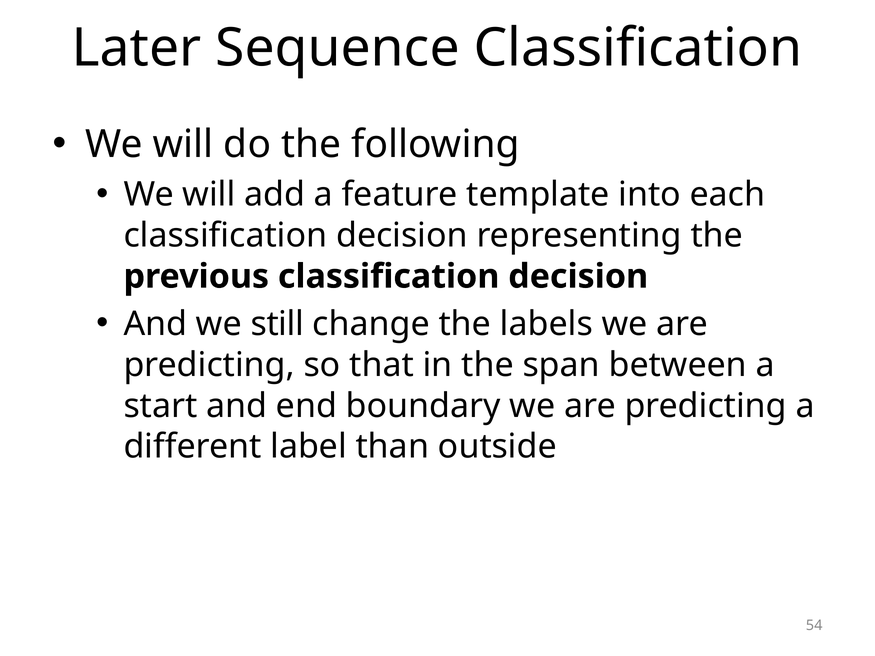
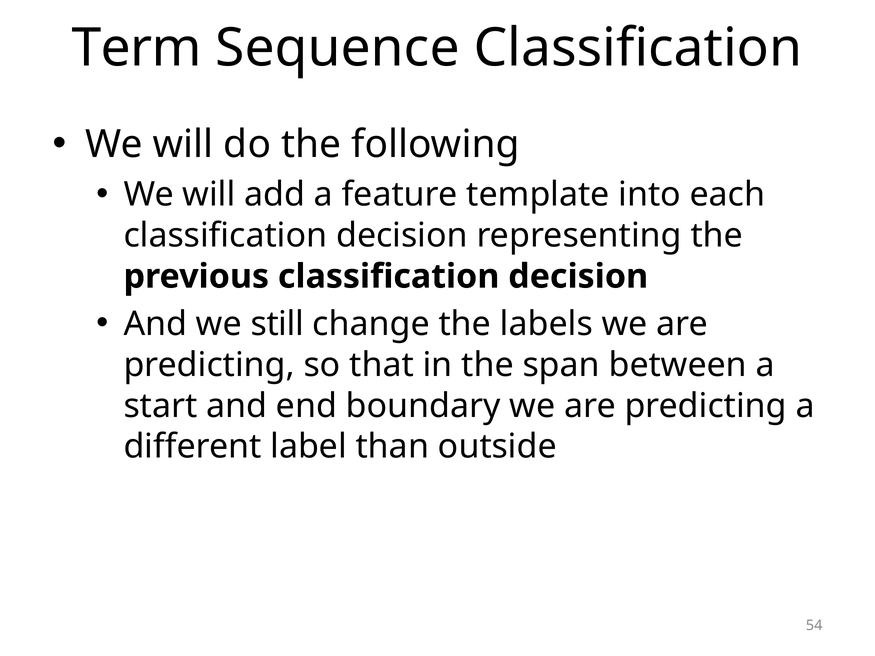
Later: Later -> Term
